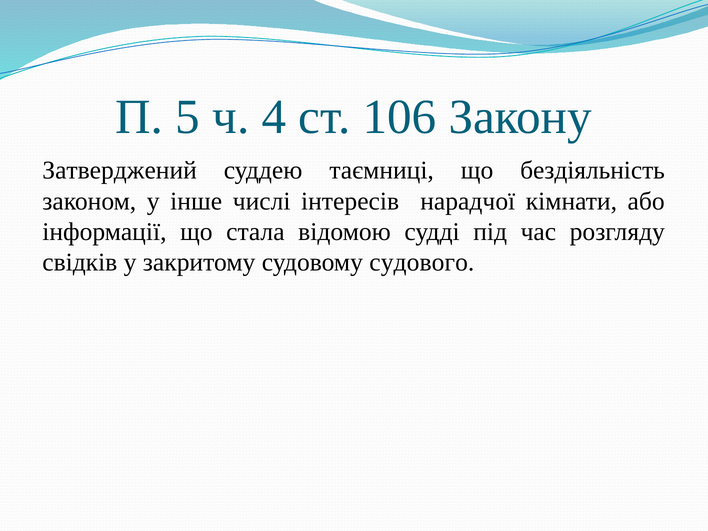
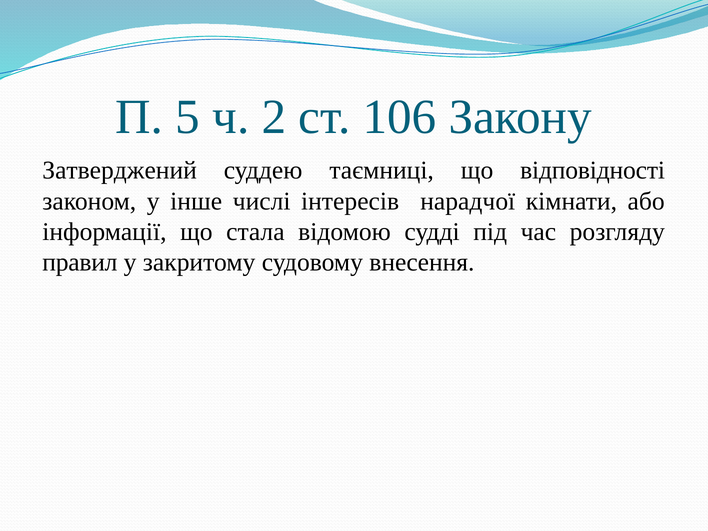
4: 4 -> 2
бездіяльність: бездіяльність -> відповідності
свідків: свідків -> правил
судового: судового -> внесення
